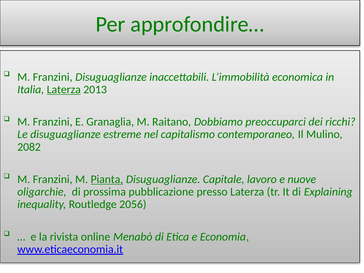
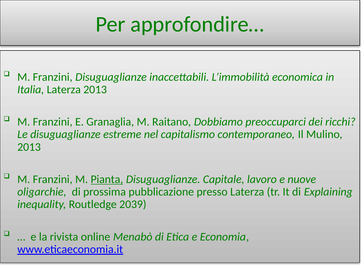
Laterza at (64, 90) underline: present -> none
2082 at (29, 147): 2082 -> 2013
2056: 2056 -> 2039
